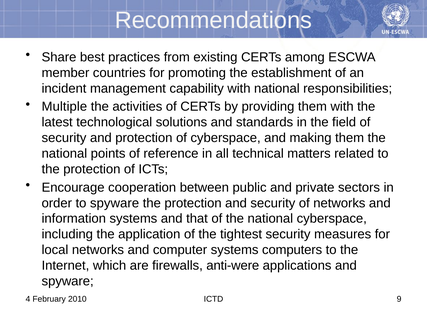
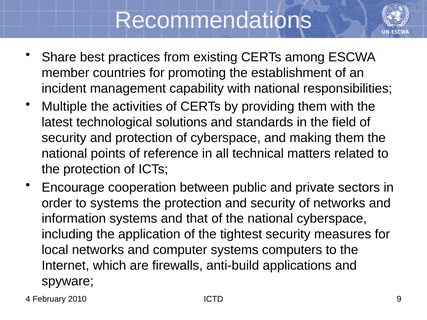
to spyware: spyware -> systems
anti-were: anti-were -> anti-build
